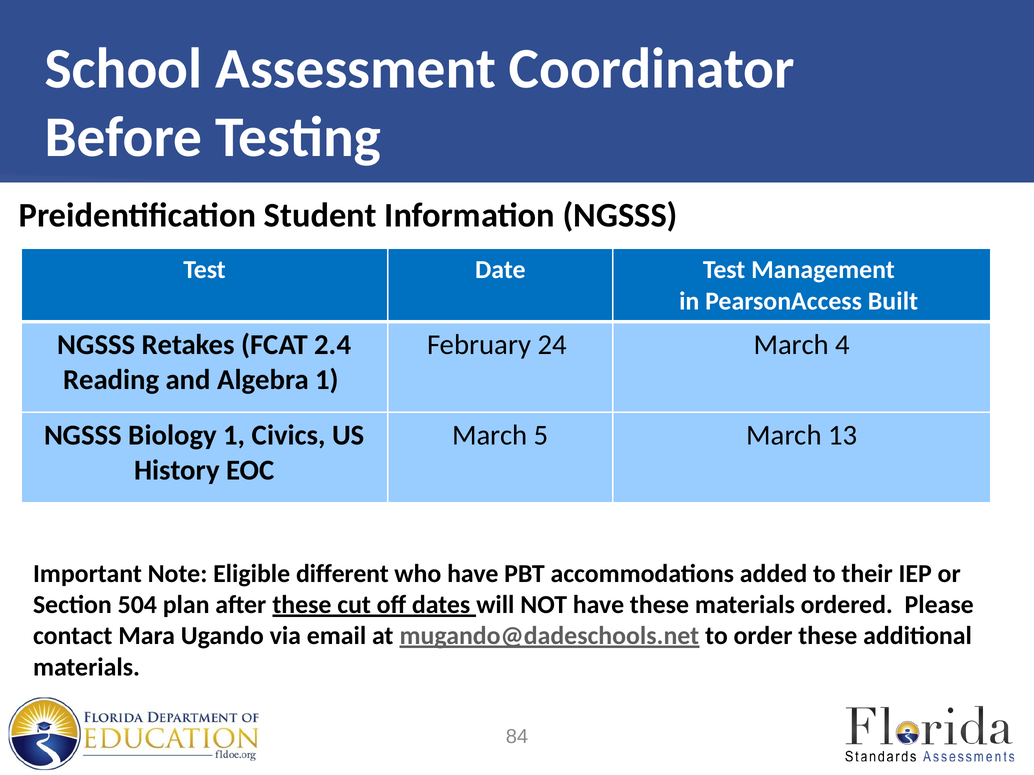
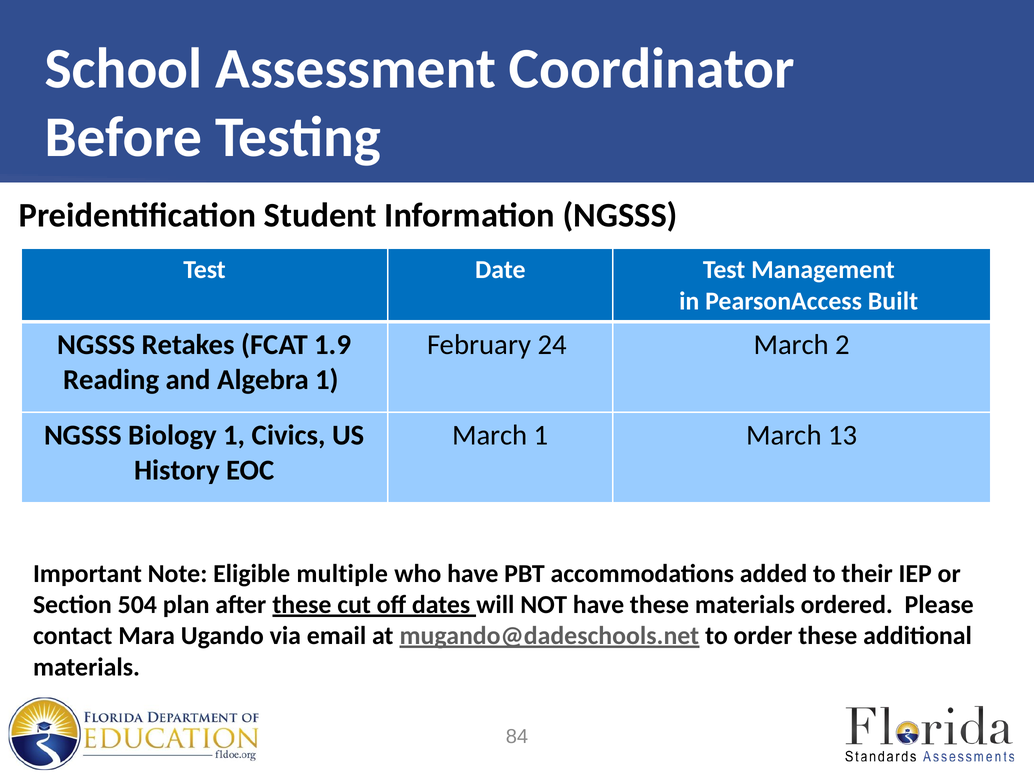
2.4: 2.4 -> 1.9
4: 4 -> 2
March 5: 5 -> 1
different: different -> multiple
